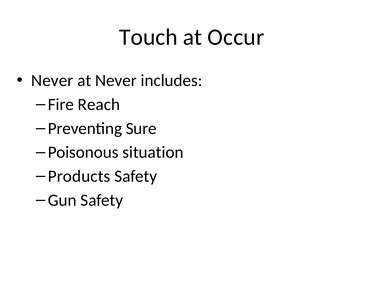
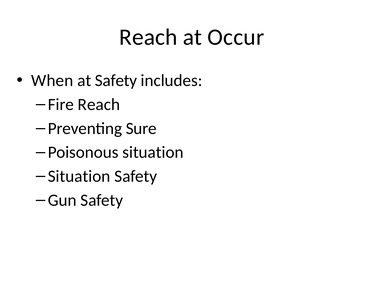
Touch at (148, 37): Touch -> Reach
Never at (52, 81): Never -> When
at Never: Never -> Safety
Products at (79, 176): Products -> Situation
